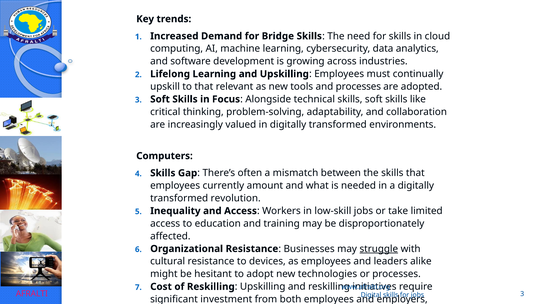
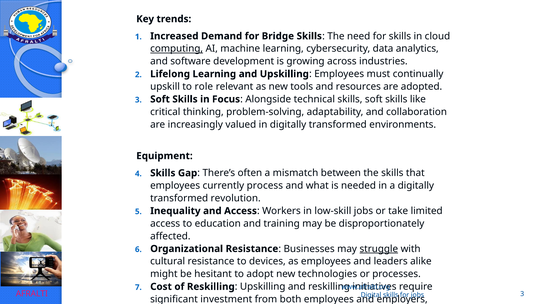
computing underline: none -> present
to that: that -> role
and processes: processes -> resources
Computers: Computers -> Equipment
amount: amount -> process
